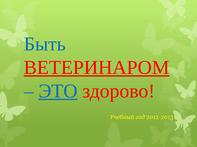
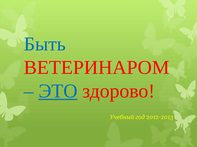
ВЕТЕРИНАРОМ underline: present -> none
